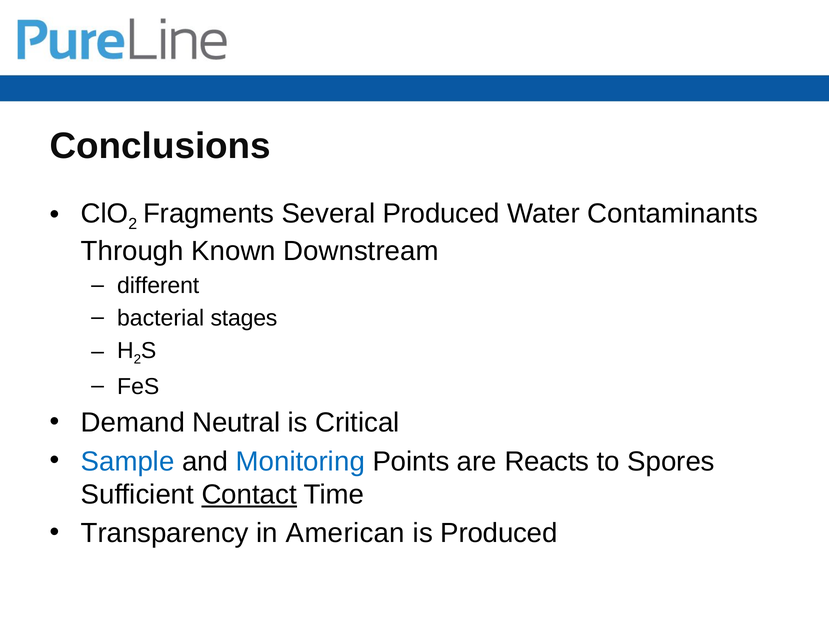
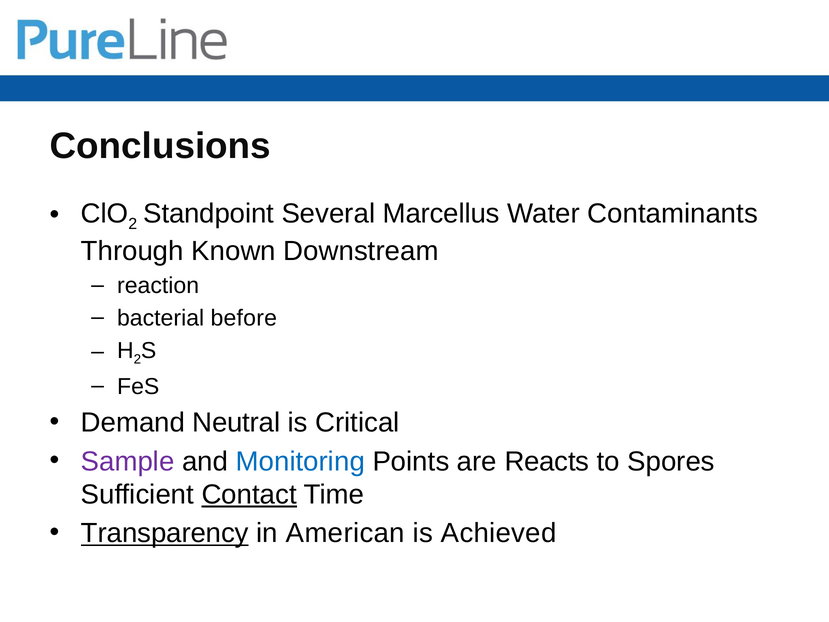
Fragments: Fragments -> Standpoint
Several Produced: Produced -> Marcellus
different: different -> reaction
stages: stages -> before
Sample colour: blue -> purple
Transparency underline: none -> present
is Produced: Produced -> Achieved
